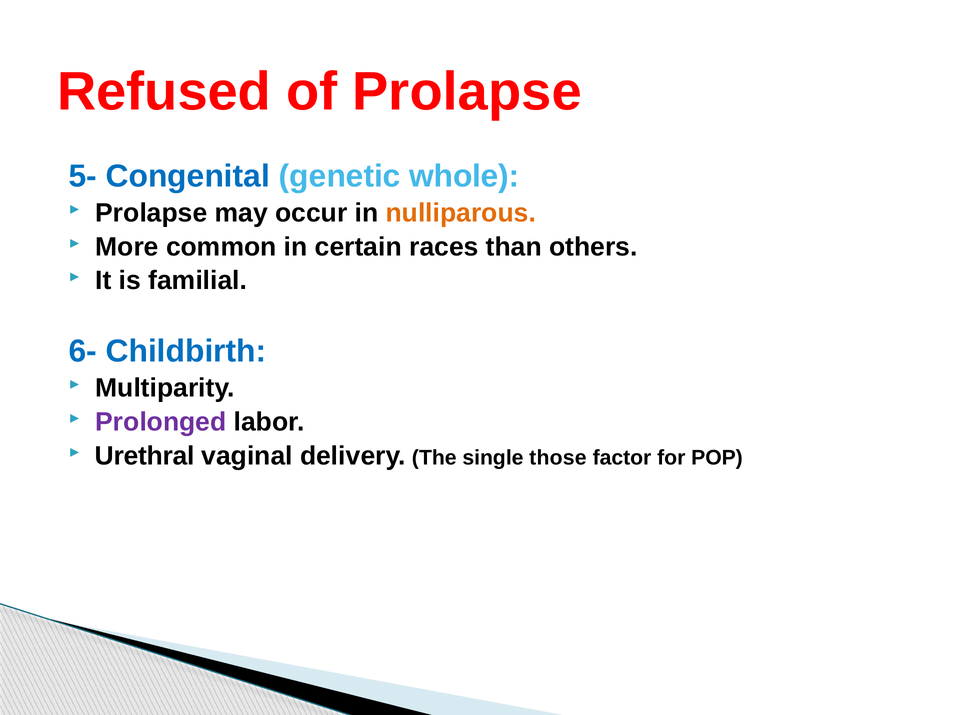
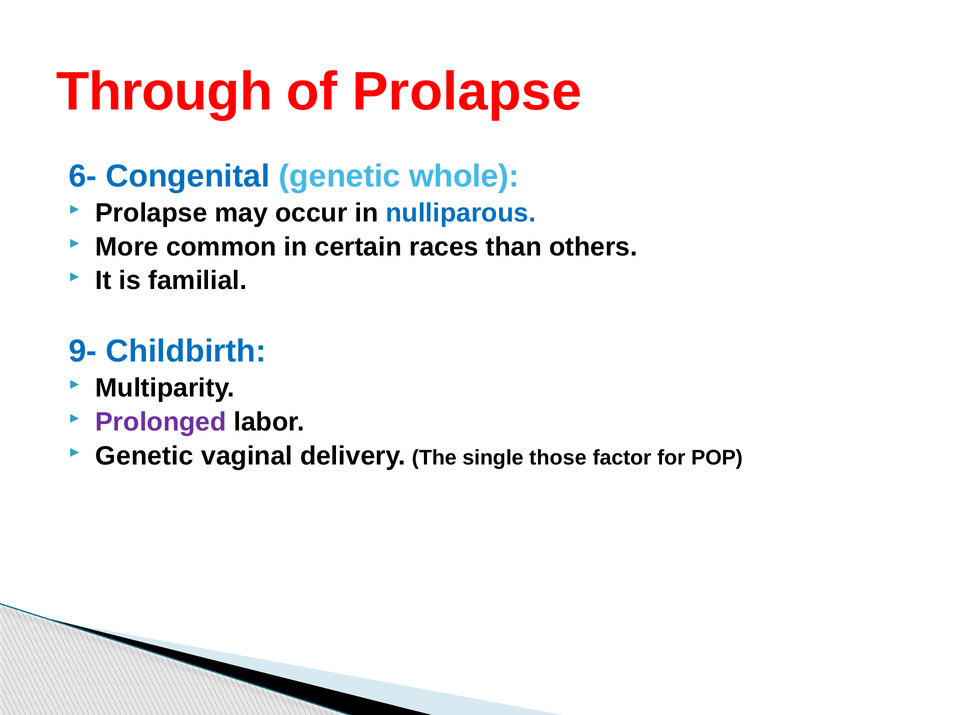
Refused: Refused -> Through
5-: 5- -> 6-
nulliparous colour: orange -> blue
6-: 6- -> 9-
Urethral at (145, 456): Urethral -> Genetic
